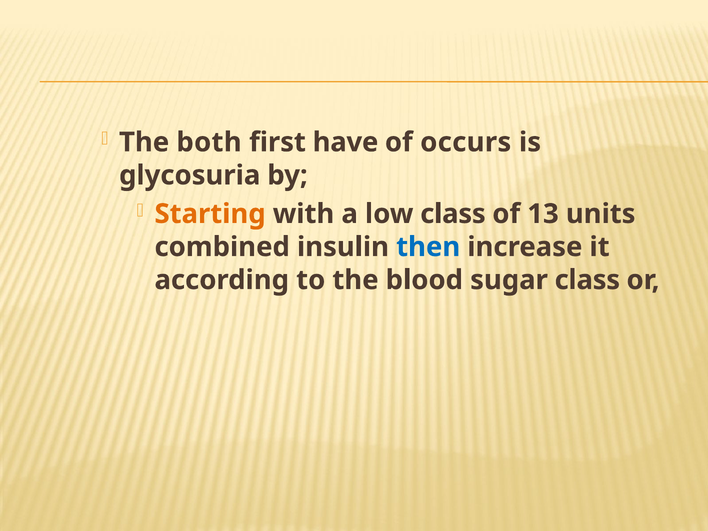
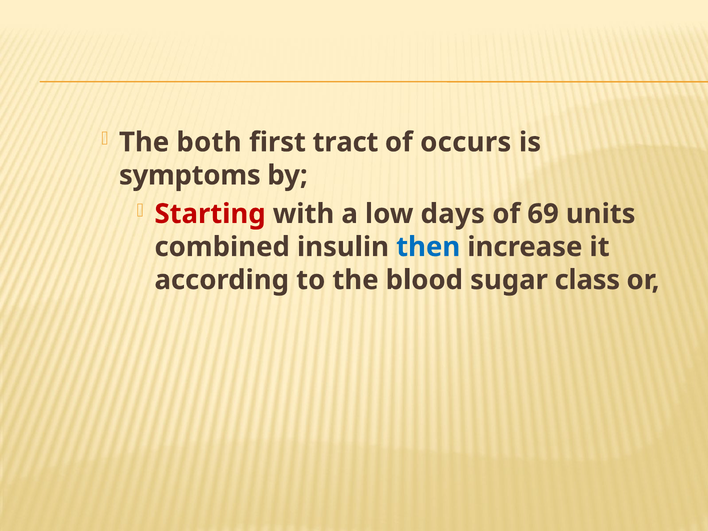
have: have -> tract
glycosuria: glycosuria -> symptoms
Starting colour: orange -> red
low class: class -> days
13: 13 -> 69
